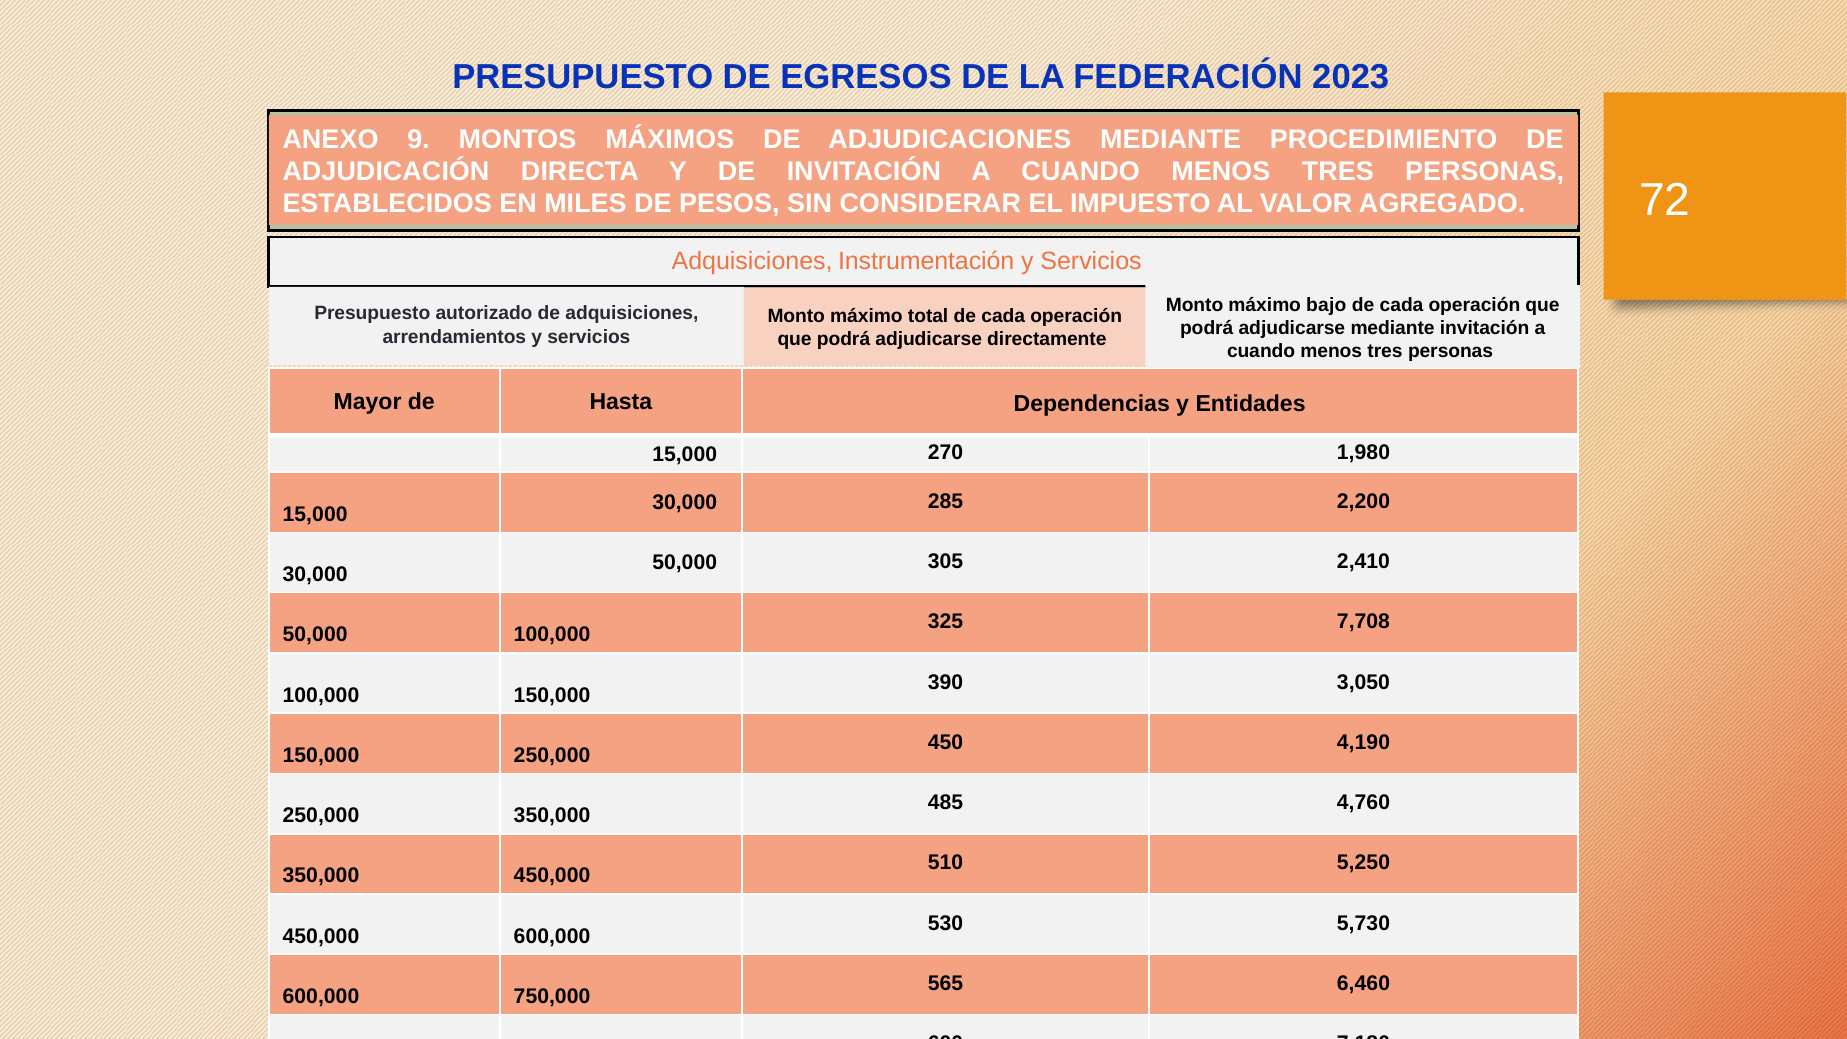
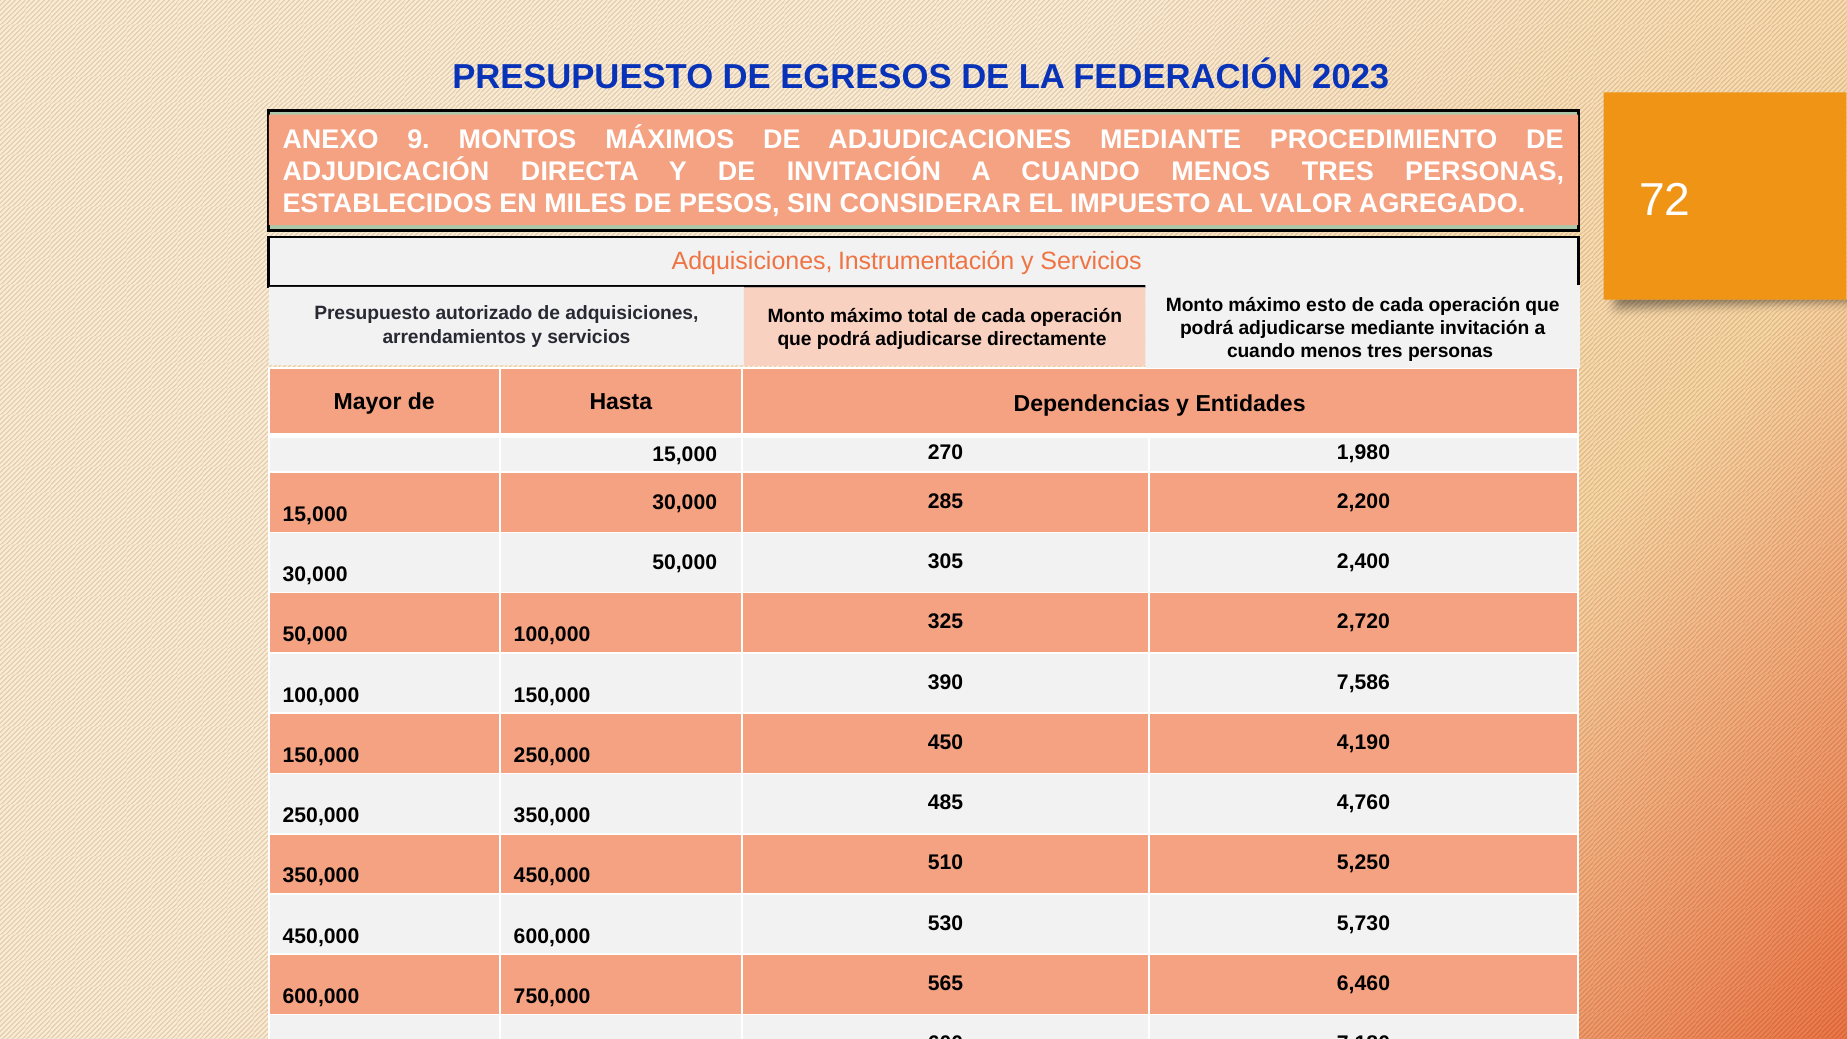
bajo: bajo -> esto
2,410: 2,410 -> 2,400
7,708: 7,708 -> 2,720
3,050: 3,050 -> 7,586
